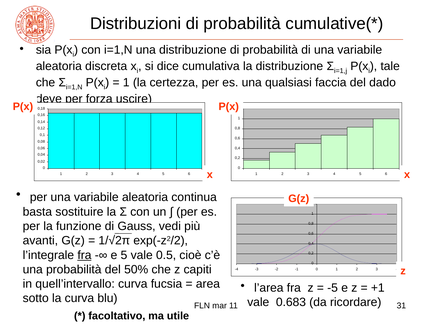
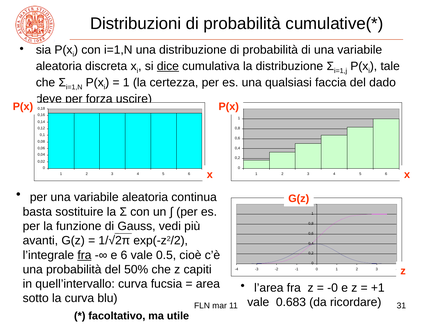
dice underline: none -> present
e 5: 5 -> 6
-5: -5 -> -0
